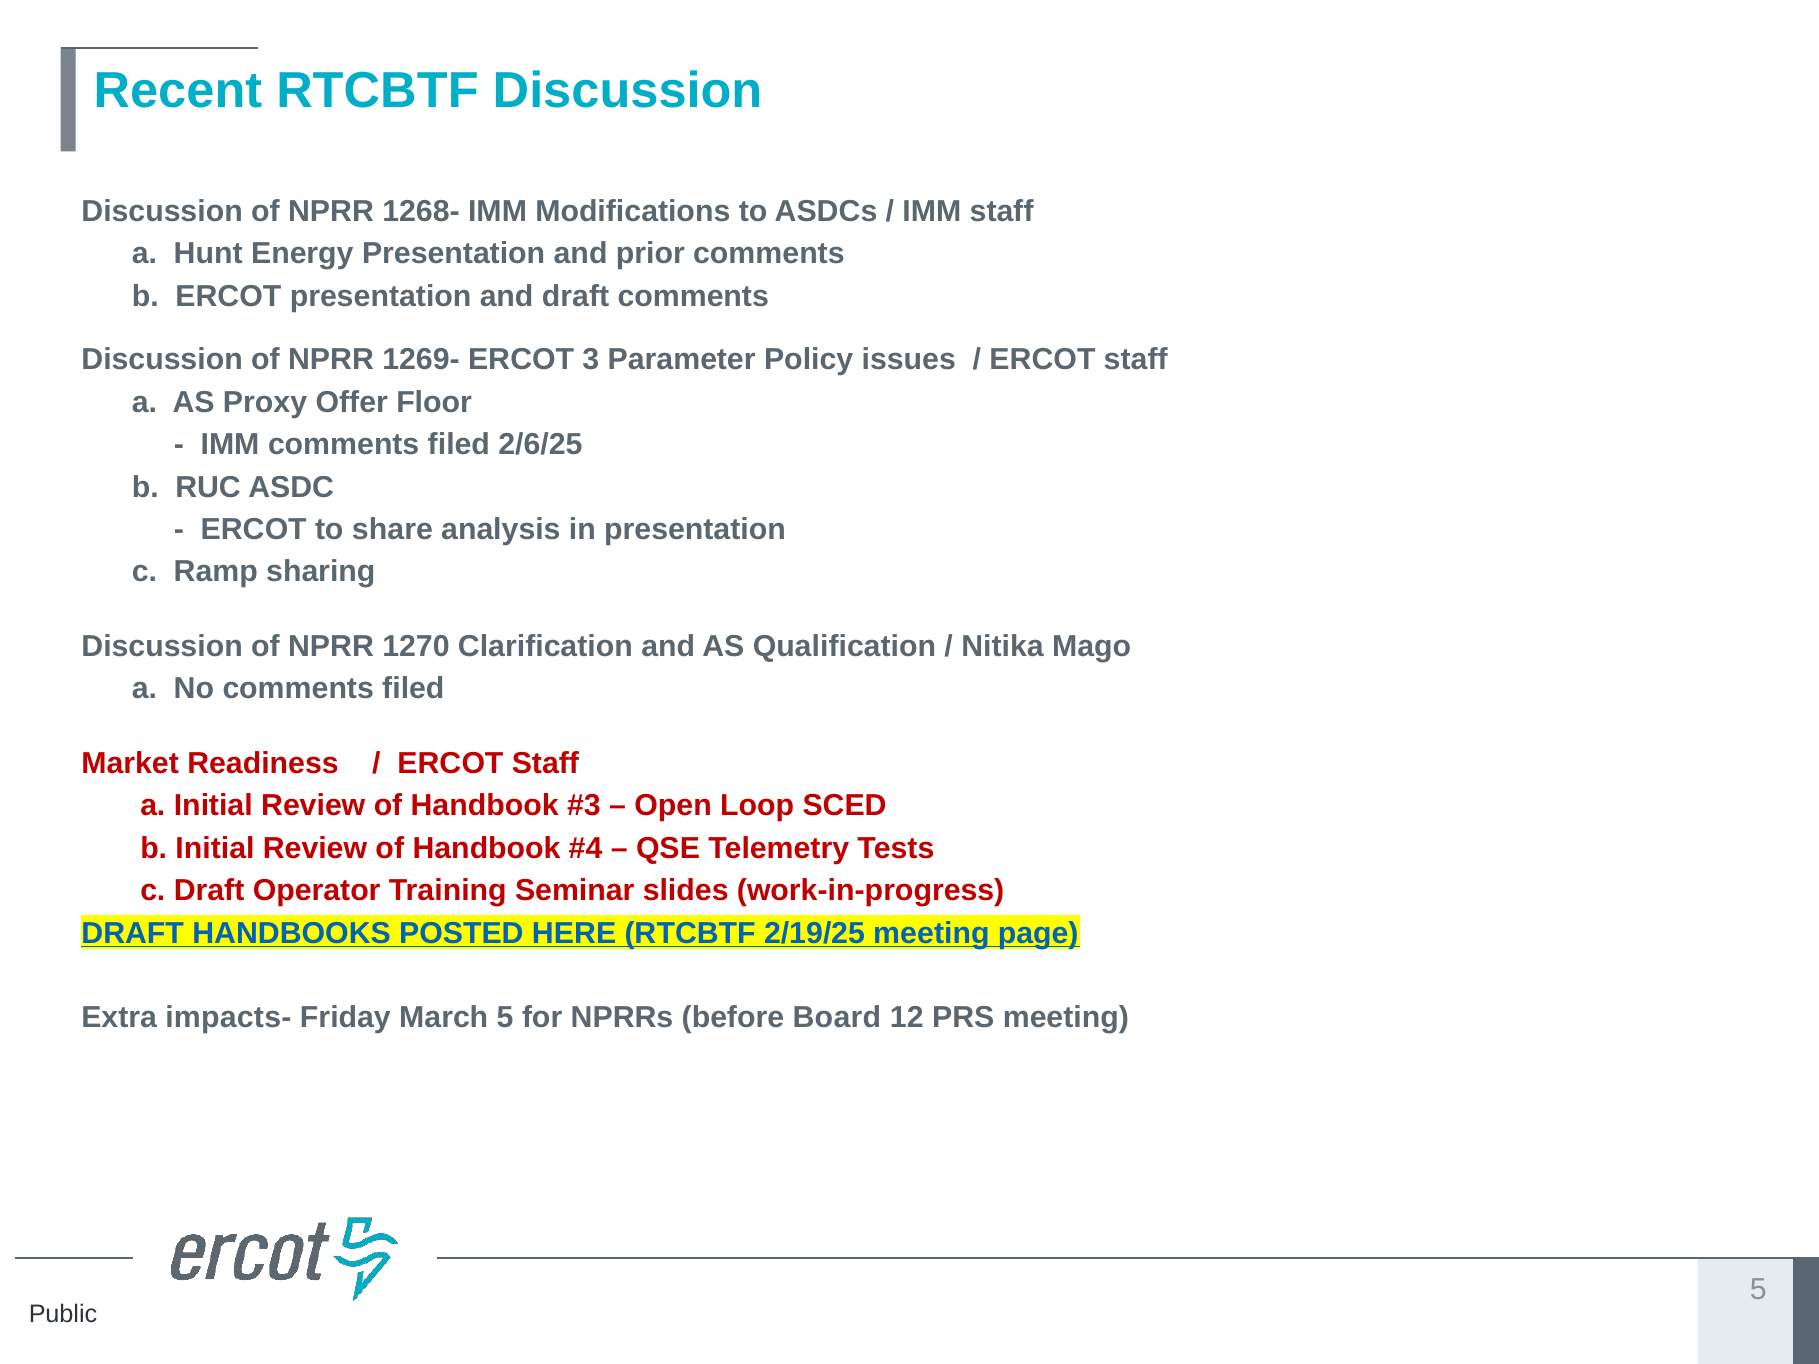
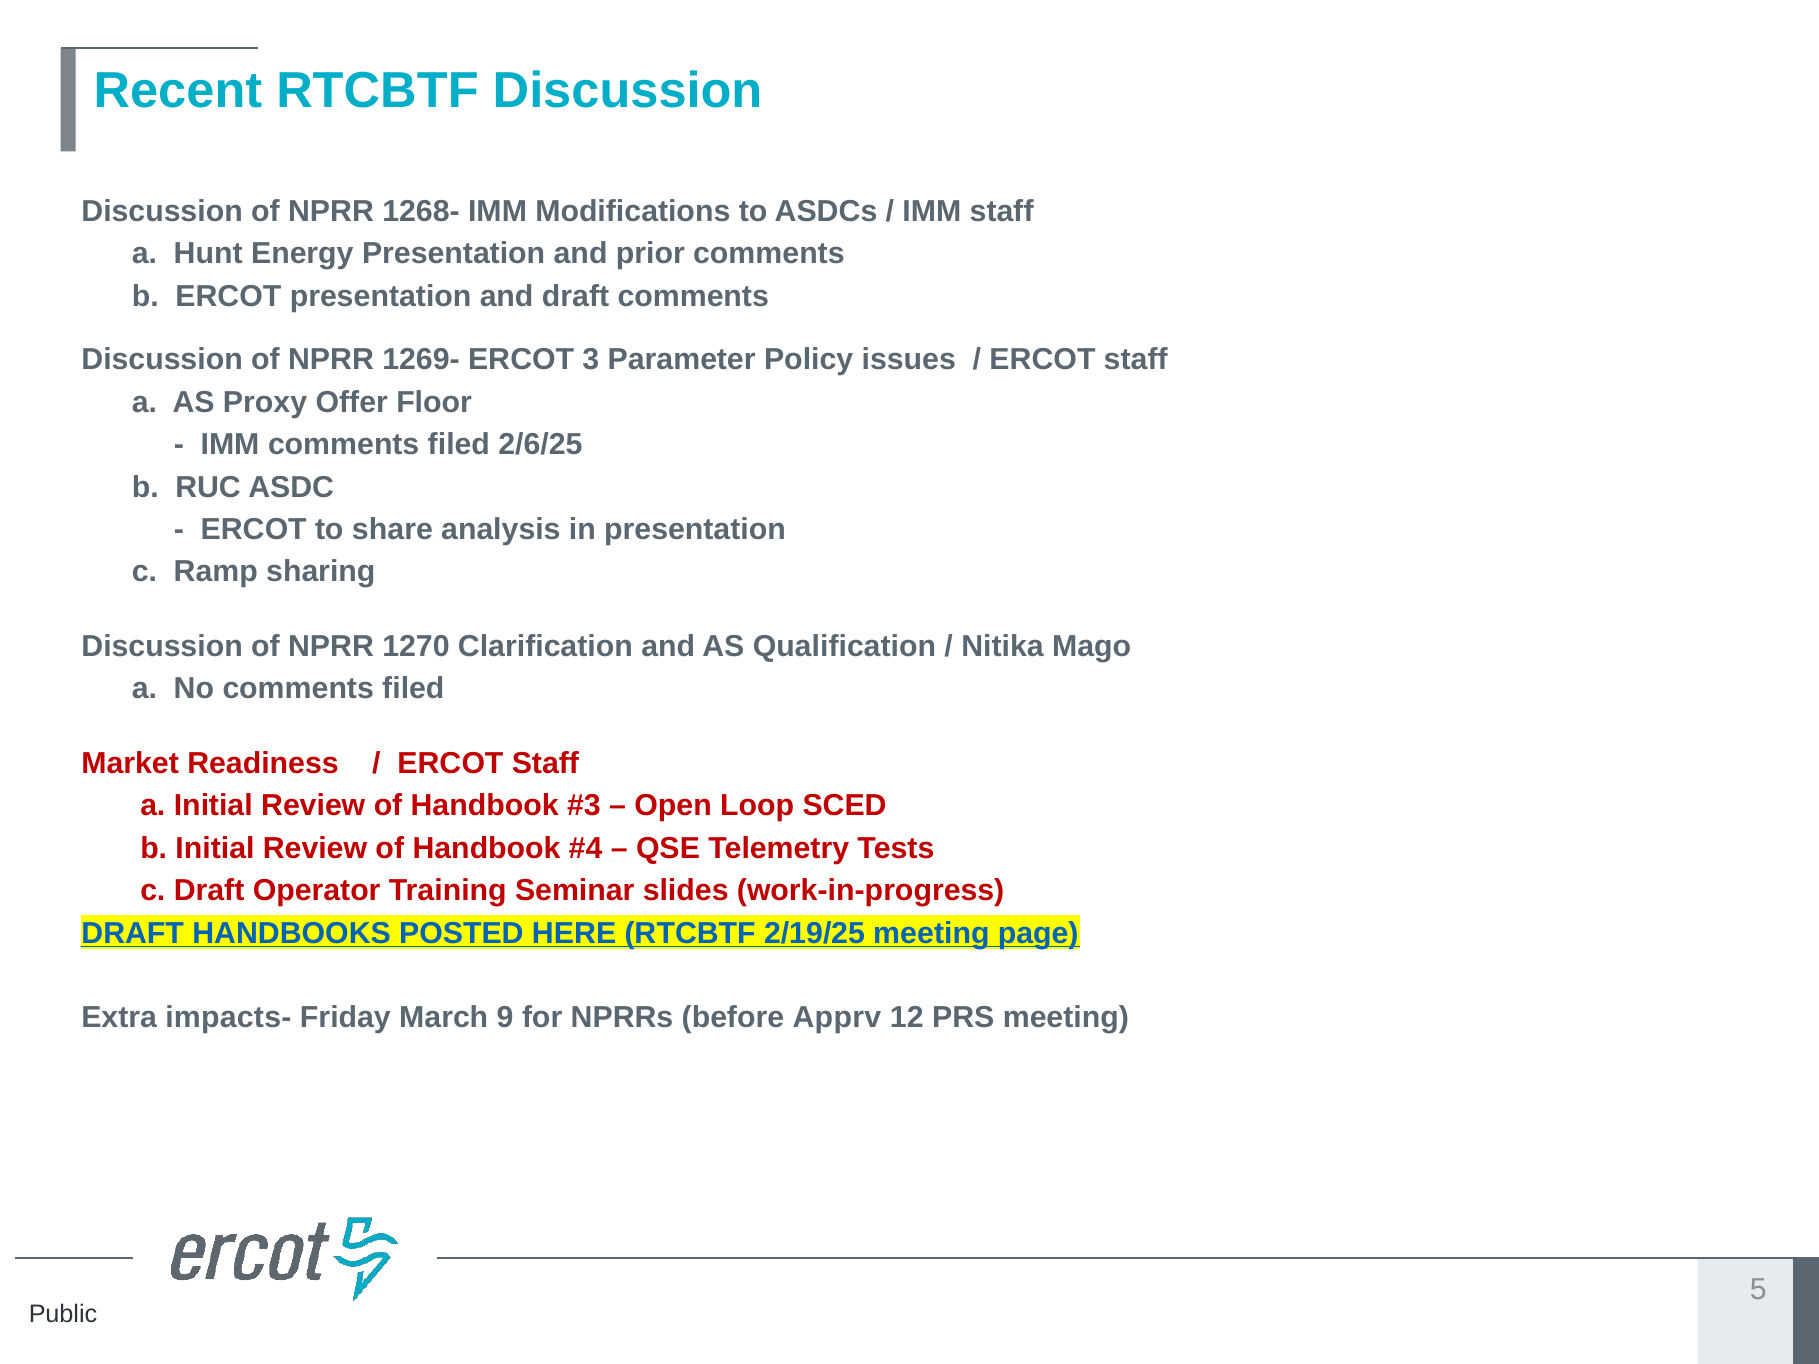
March 5: 5 -> 9
Board: Board -> Apprv
